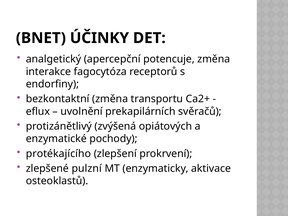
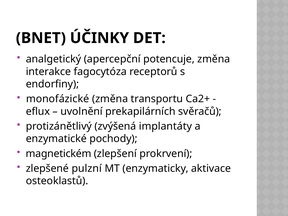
bezkontaktní: bezkontaktní -> monofázické
opiátových: opiátových -> implantáty
protékajícího: protékajícího -> magnetickém
